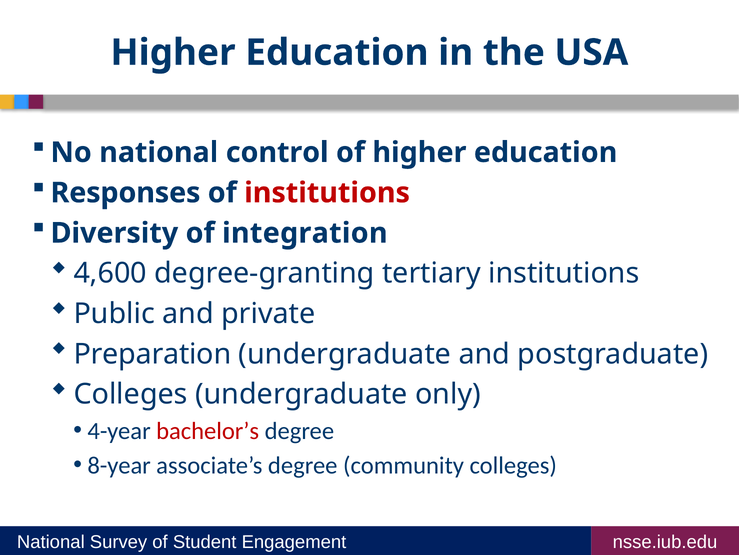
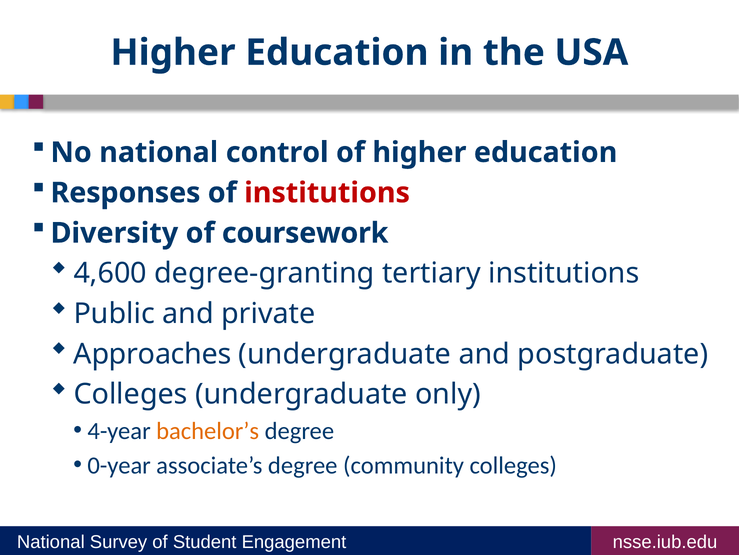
integration: integration -> coursework
Preparation: Preparation -> Approaches
bachelor’s colour: red -> orange
8-year: 8-year -> 0-year
